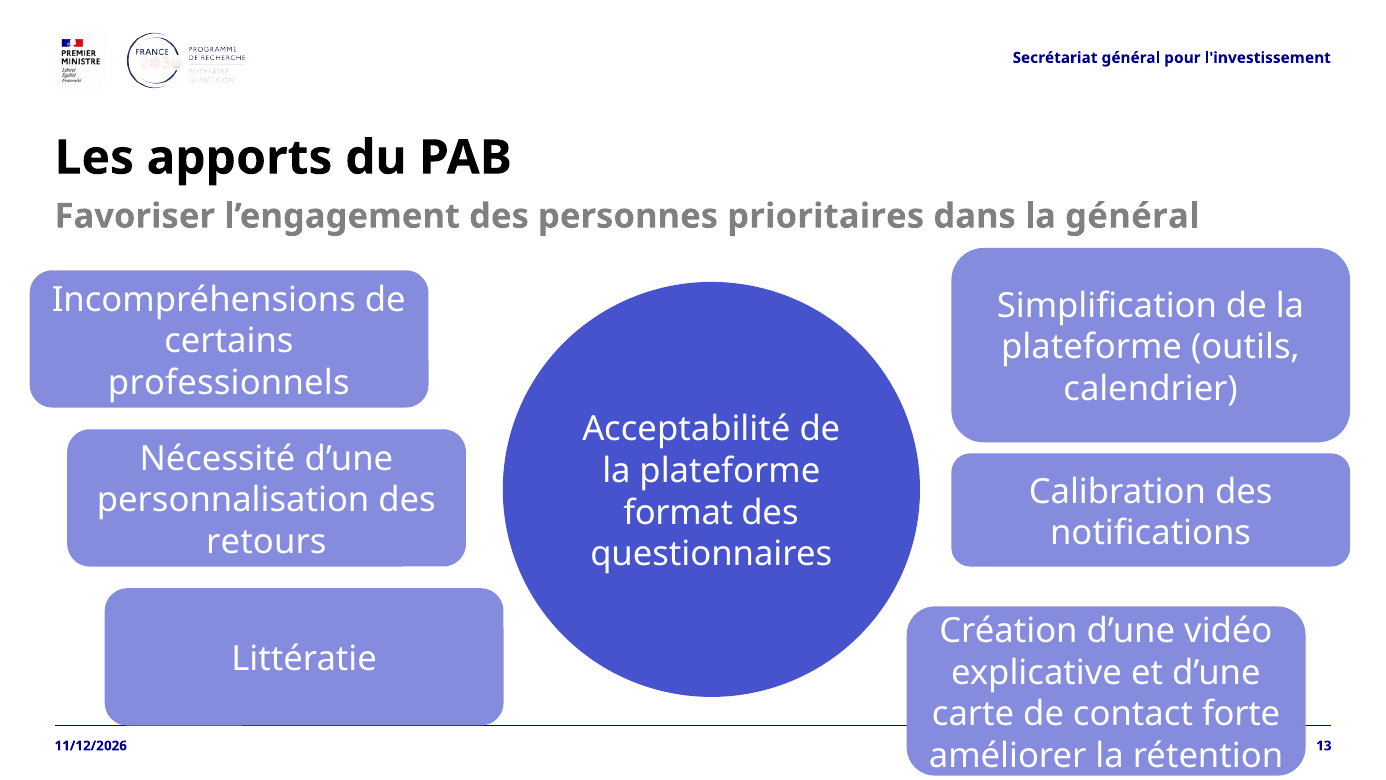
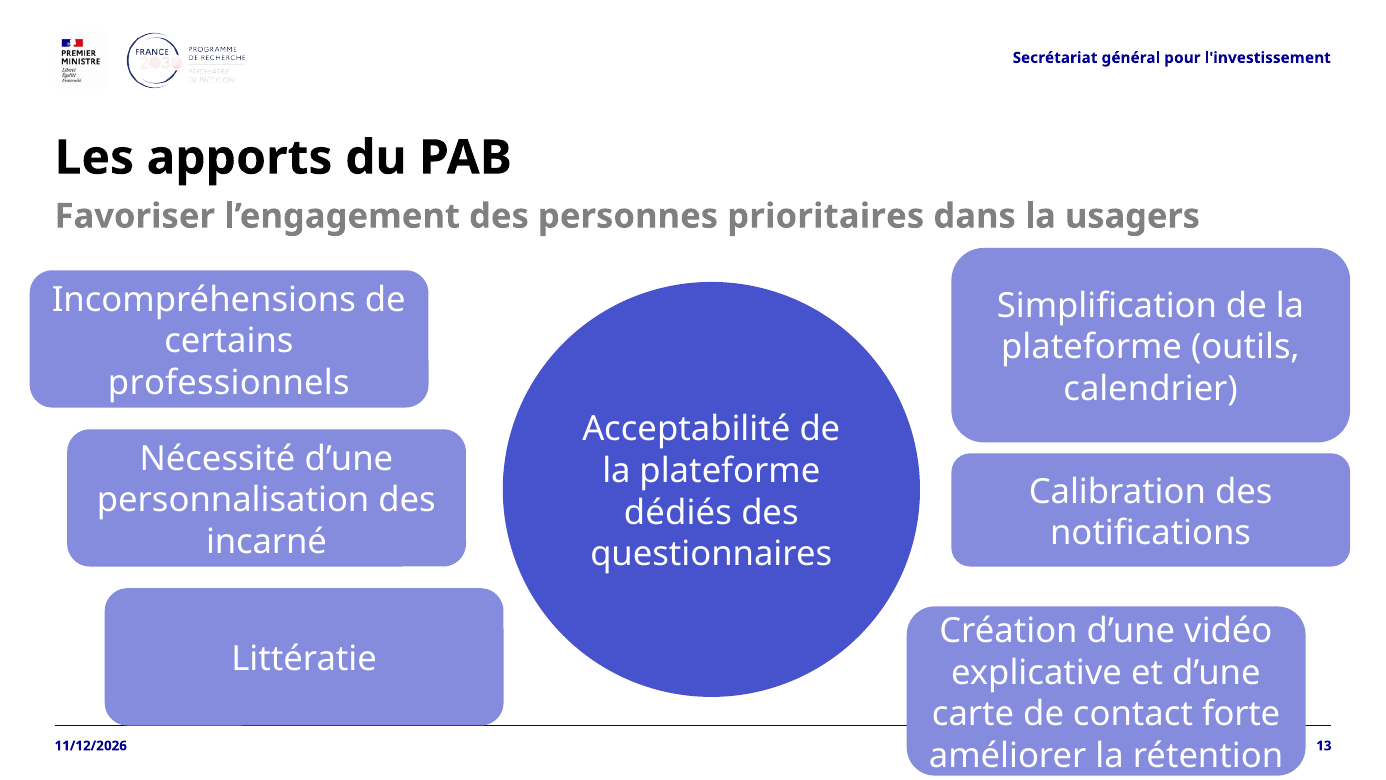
la général: général -> usagers
format: format -> dédiés
retours: retours -> incarné
